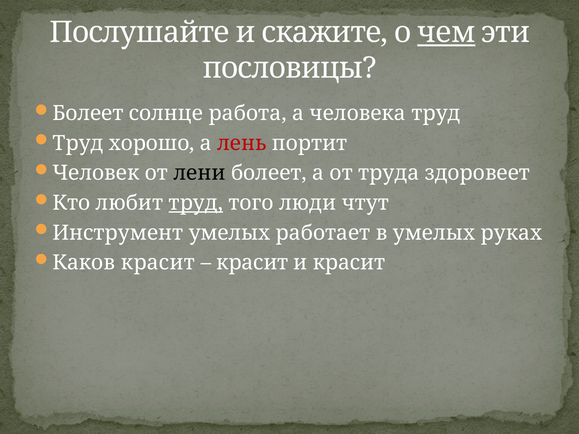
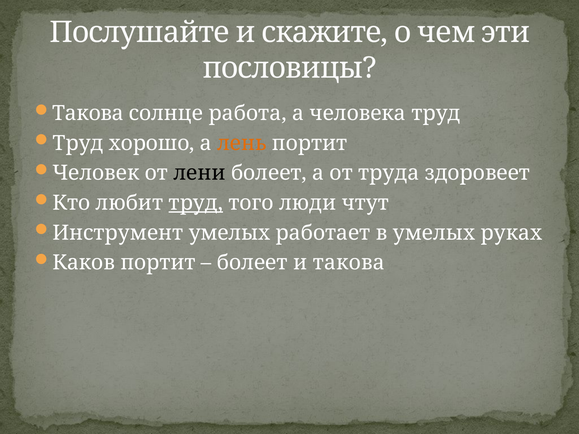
чем underline: present -> none
Болеет at (88, 113): Болеет -> Такова
лень colour: red -> orange
Каков красит: красит -> портит
красит at (252, 263): красит -> болеет
и красит: красит -> такова
